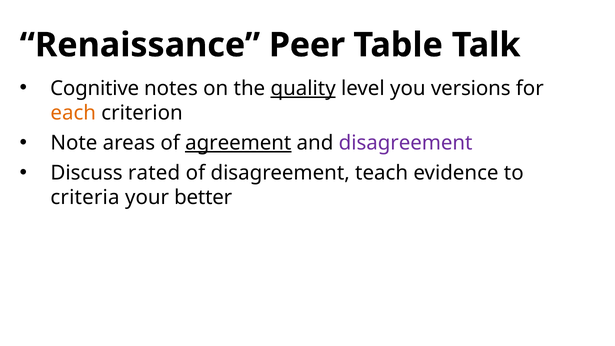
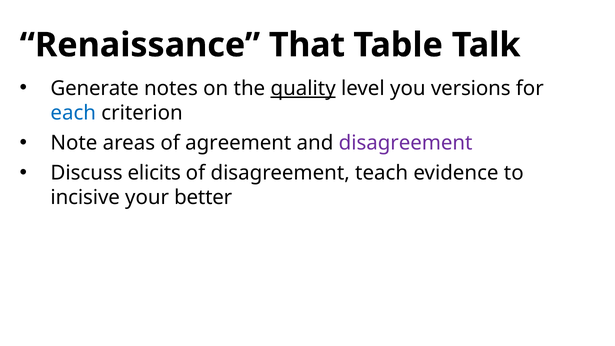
Peer: Peer -> That
Cognitive: Cognitive -> Generate
each colour: orange -> blue
agreement underline: present -> none
rated: rated -> elicits
criteria: criteria -> incisive
